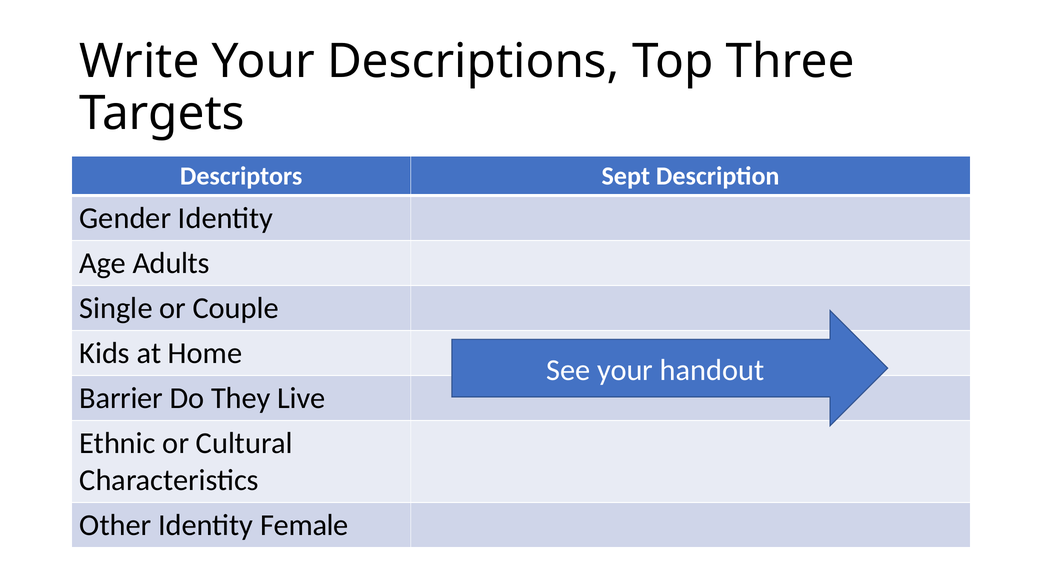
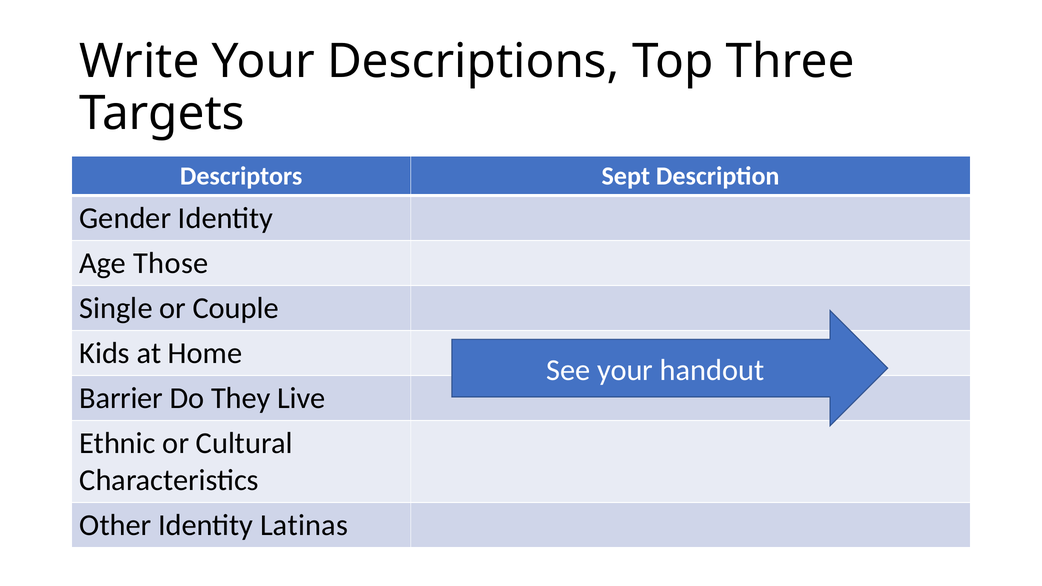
Adults: Adults -> Those
Female: Female -> Latinas
